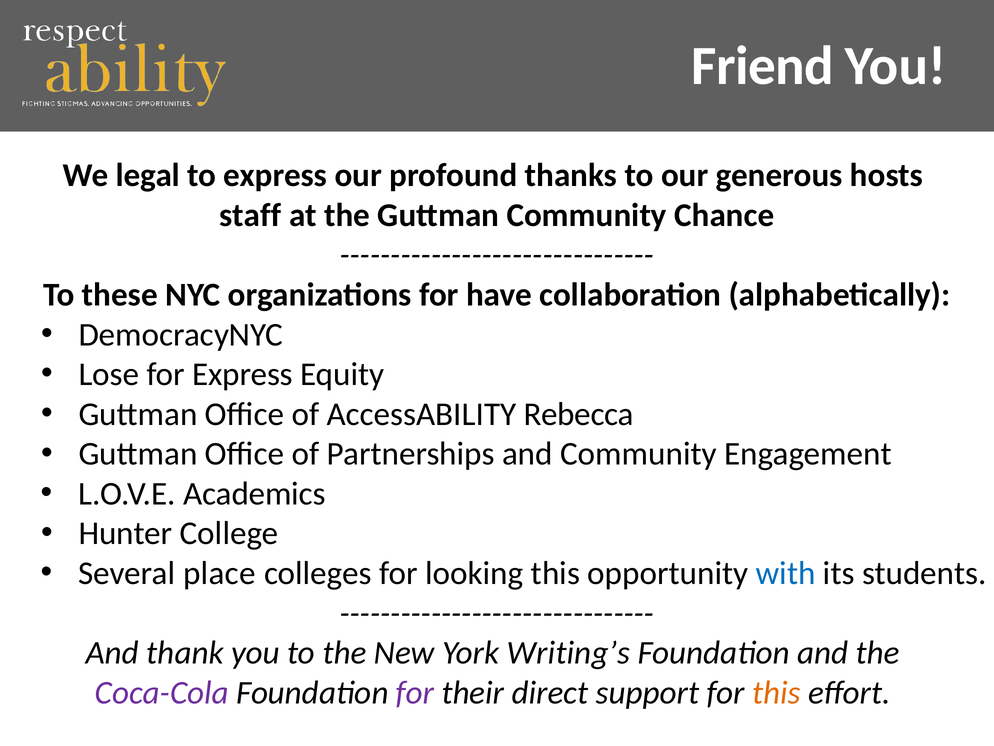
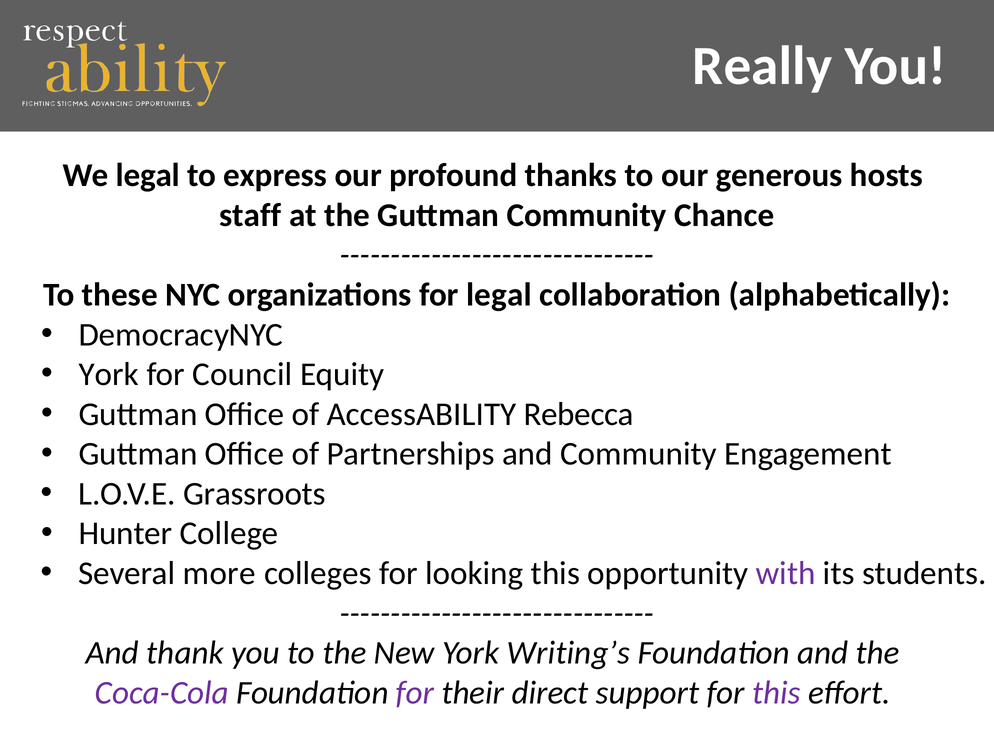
Friend: Friend -> Really
for have: have -> legal
Lose at (109, 374): Lose -> York
for Express: Express -> Council
Academics: Academics -> Grassroots
place: place -> more
with colour: blue -> purple
this at (776, 692) colour: orange -> purple
